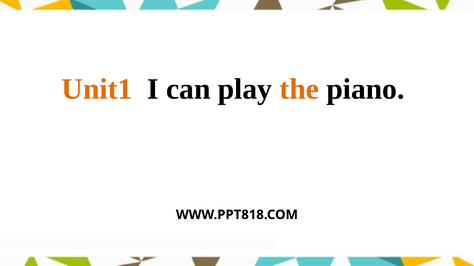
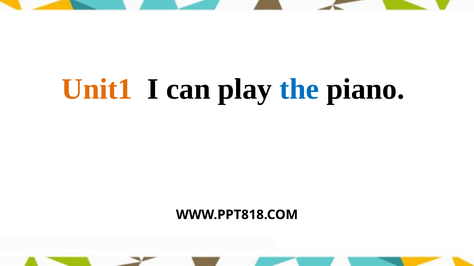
the colour: orange -> blue
